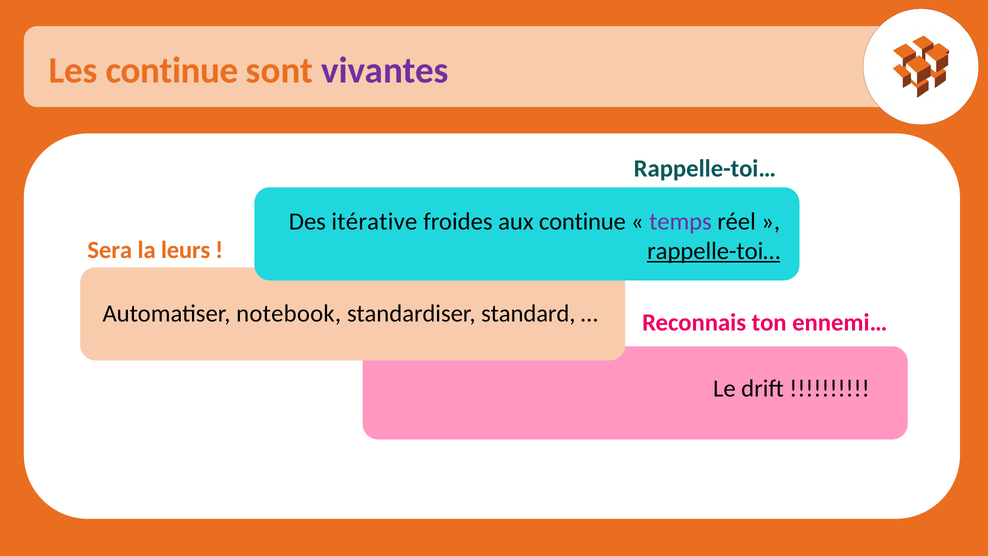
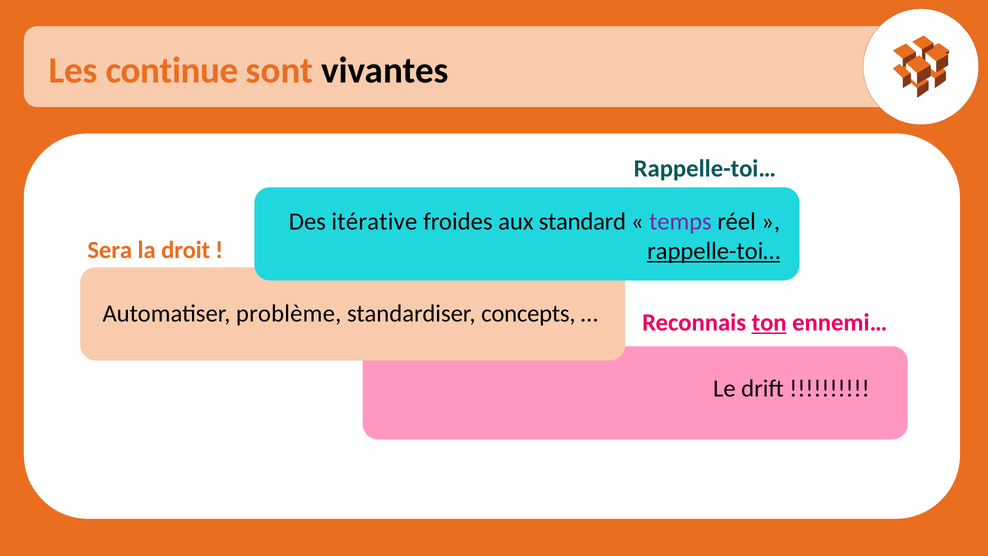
vivantes colour: purple -> black
aux continue: continue -> standard
leurs: leurs -> droit
notebook: notebook -> problème
standard: standard -> concepts
ton underline: none -> present
